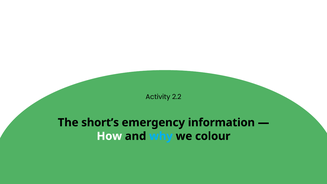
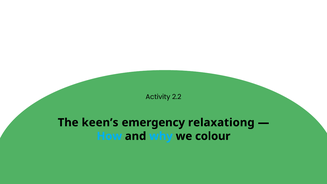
short’s: short’s -> keen’s
information: information -> relaxationg
How colour: white -> light blue
